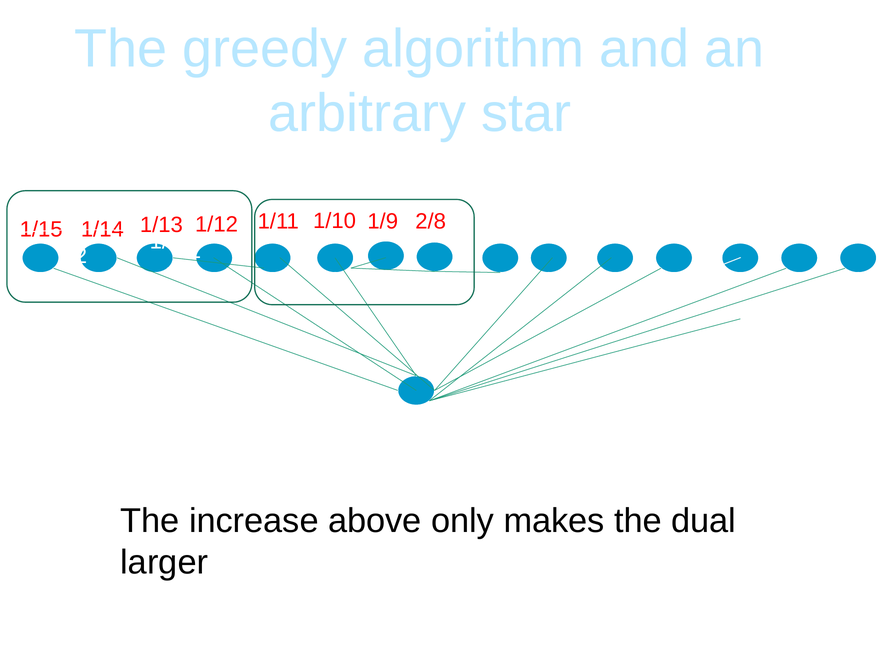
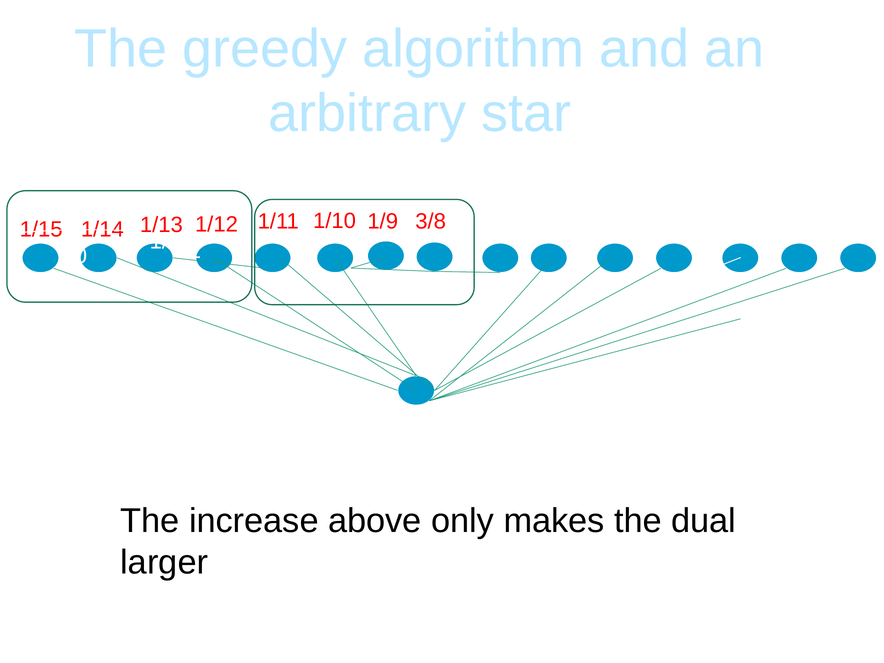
2/8: 2/8 -> 3/8
/2: /2 -> /0
